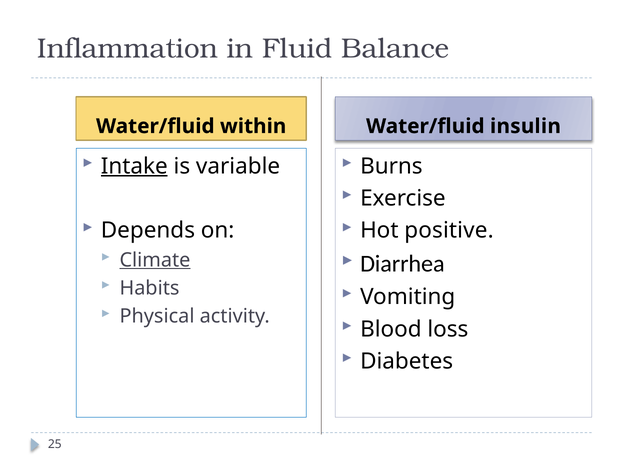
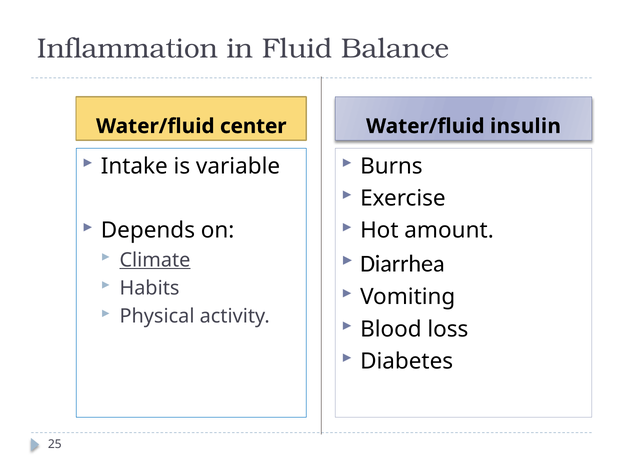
within: within -> center
Intake underline: present -> none
positive: positive -> amount
